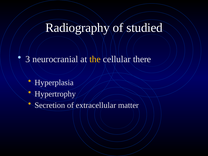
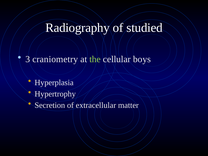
neurocranial: neurocranial -> craniometry
the colour: yellow -> light green
there: there -> boys
